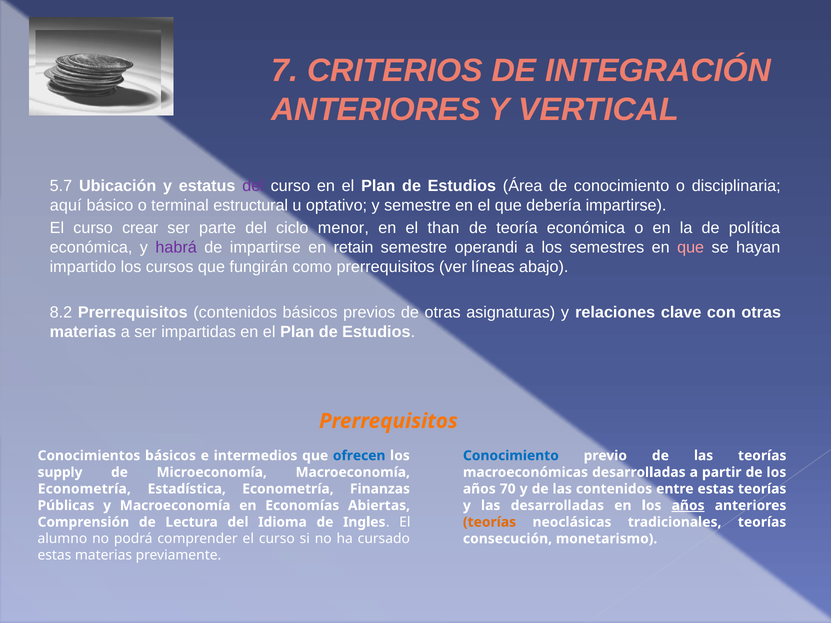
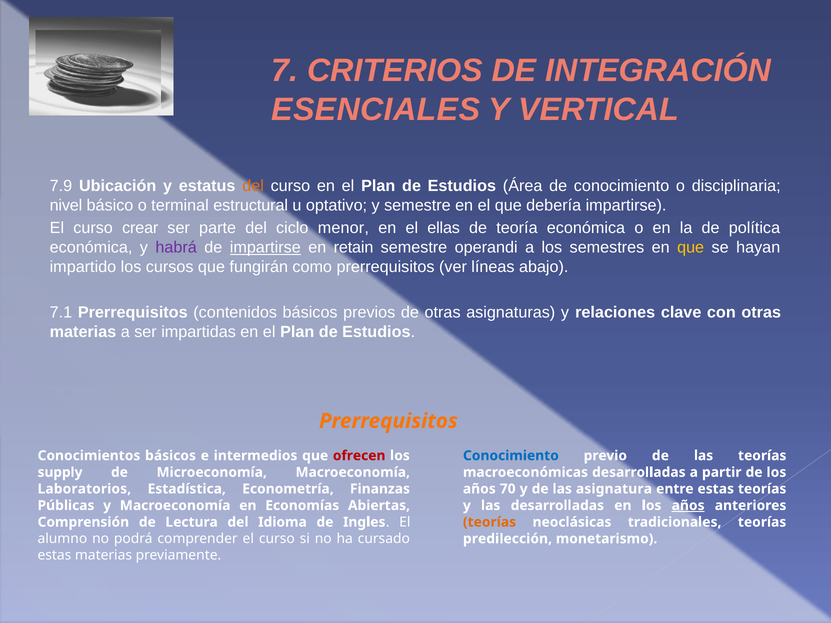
ANTERIORES at (376, 109): ANTERIORES -> ESENCIALES
5.7: 5.7 -> 7.9
del at (253, 186) colour: purple -> orange
aquí: aquí -> nivel
than: than -> ellas
impartirse at (265, 248) underline: none -> present
que at (691, 248) colour: pink -> yellow
8.2: 8.2 -> 7.1
ofrecen colour: blue -> red
Econometría at (84, 489): Econometría -> Laboratorios
las contenidos: contenidos -> asignatura
consecución: consecución -> predilección
